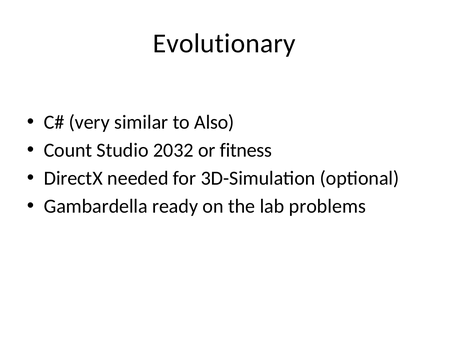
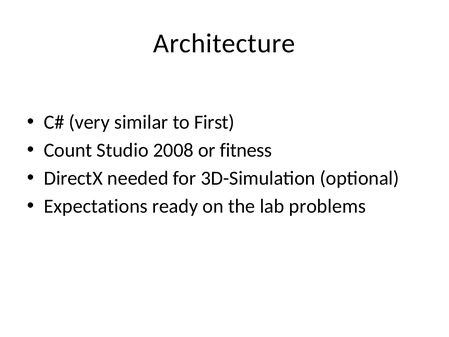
Evolutionary: Evolutionary -> Architecture
Also: Also -> First
2032: 2032 -> 2008
Gambardella: Gambardella -> Expectations
